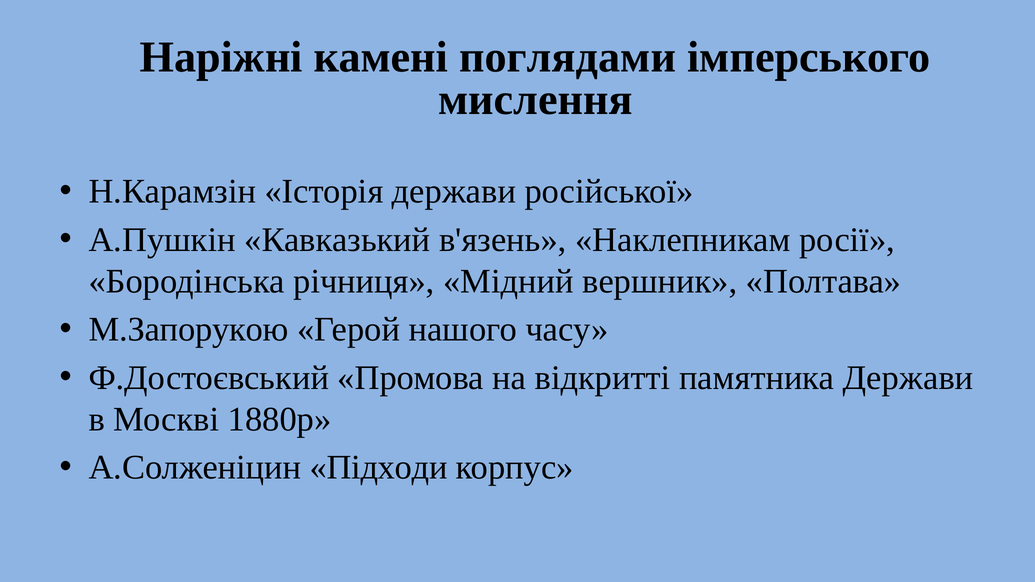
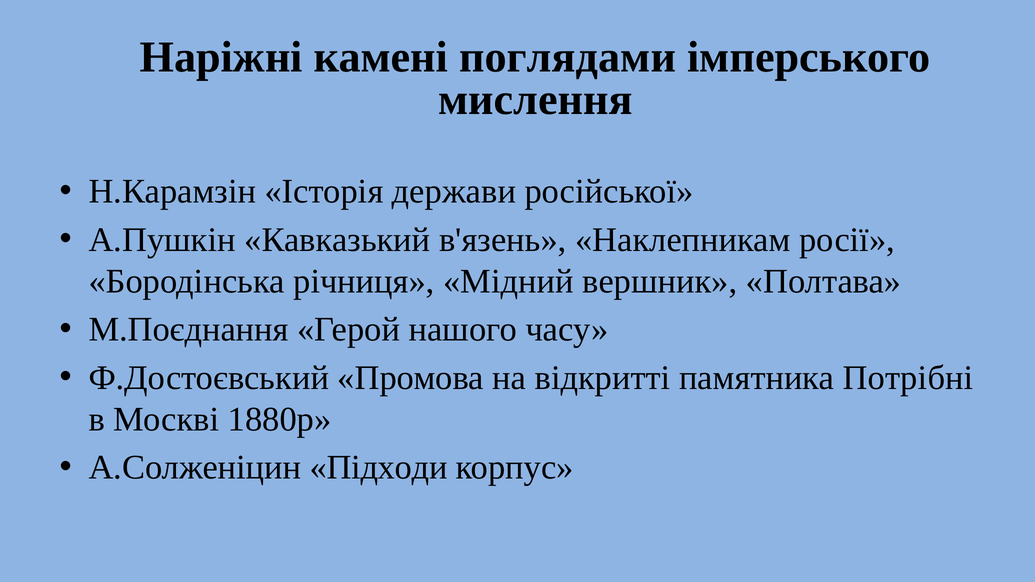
М.Запорукою: М.Запорукою -> М.Поєднання
памятника Держави: Держави -> Потрібні
